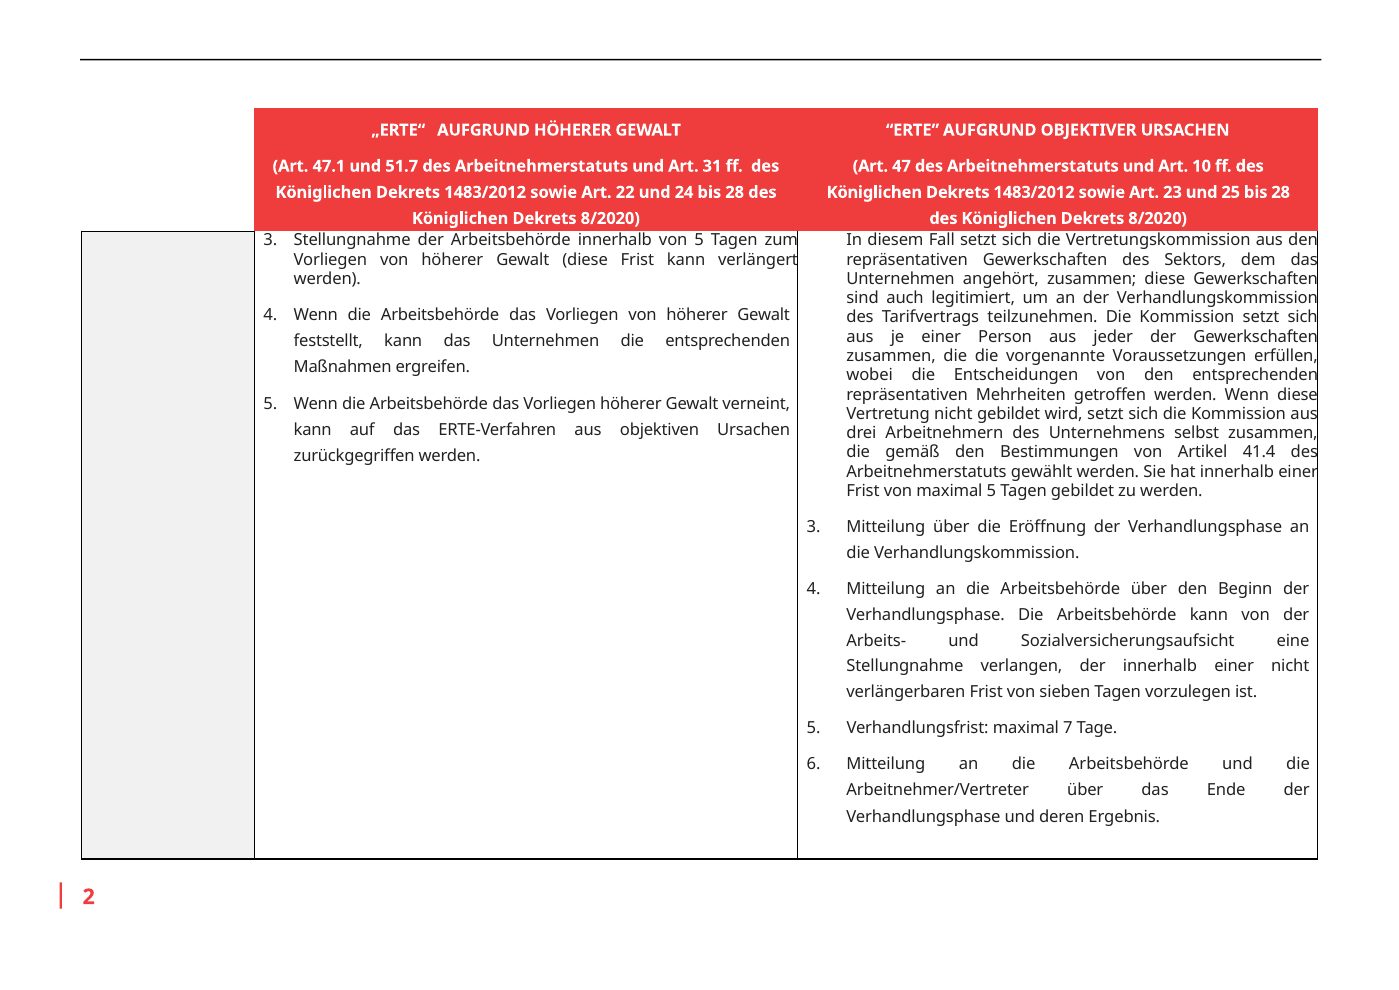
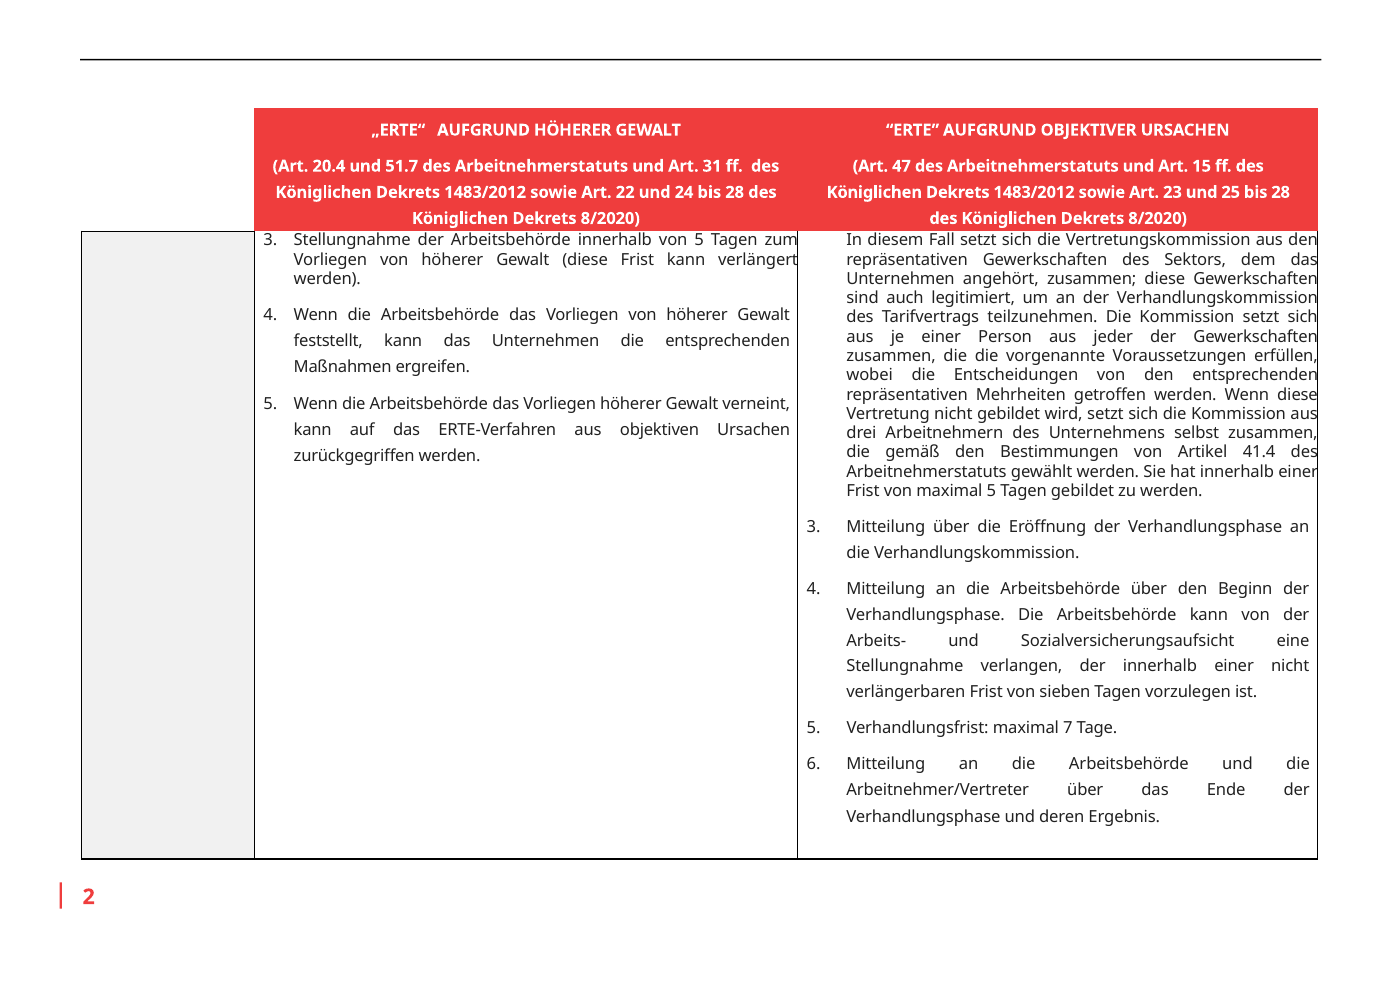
47.1: 47.1 -> 20.4
10: 10 -> 15
